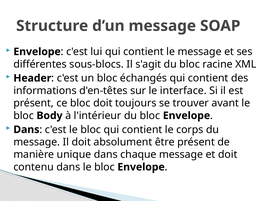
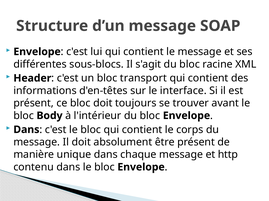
échangés: échangés -> transport
et doit: doit -> http
